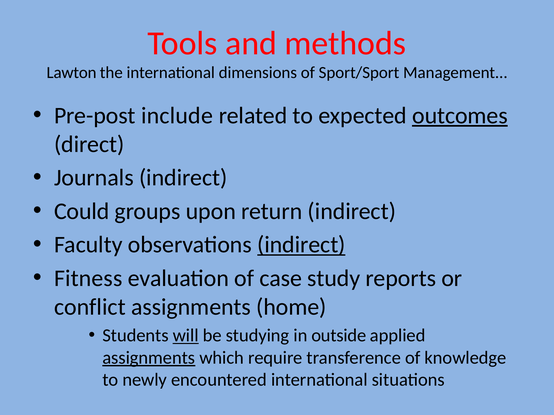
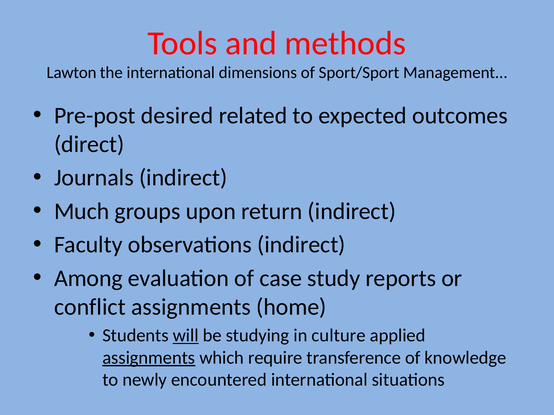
include: include -> desired
outcomes underline: present -> none
Could: Could -> Much
indirect at (301, 245) underline: present -> none
Fitness: Fitness -> Among
outside: outside -> culture
